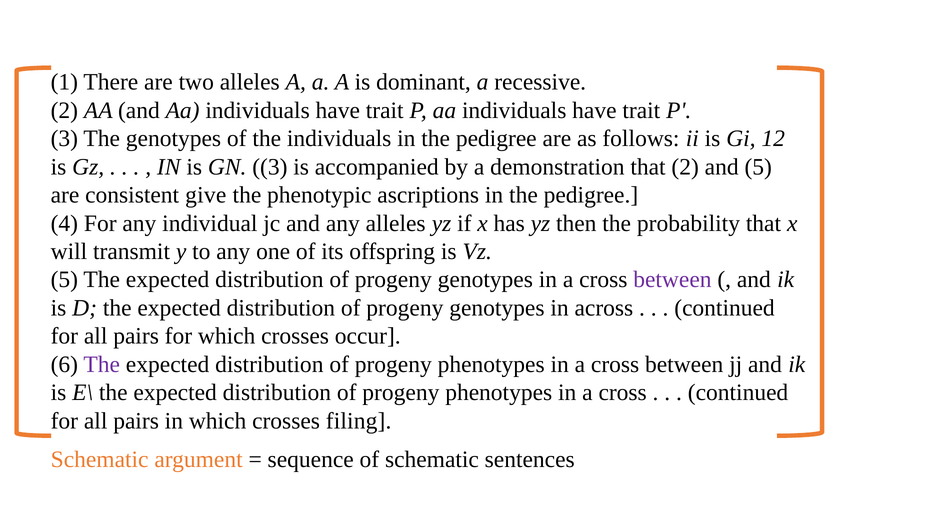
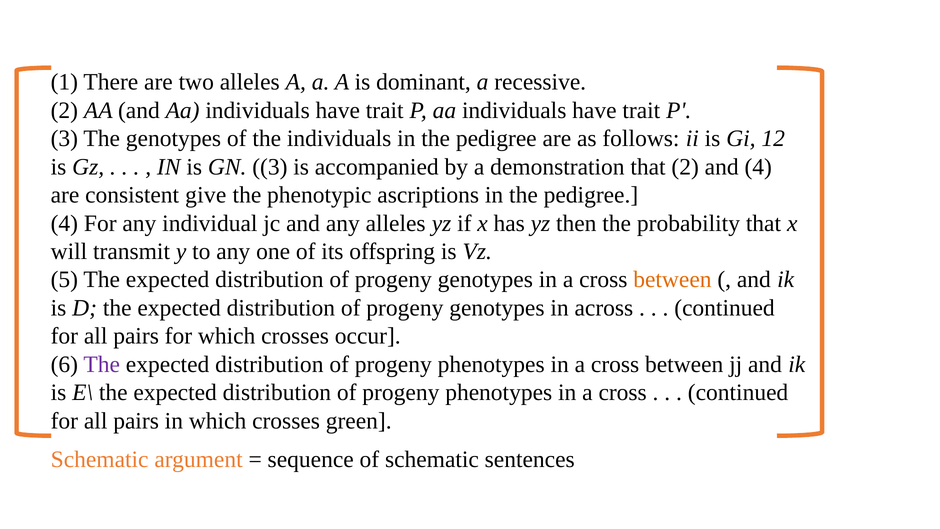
and 5: 5 -> 4
between at (672, 280) colour: purple -> orange
filing: filing -> green
